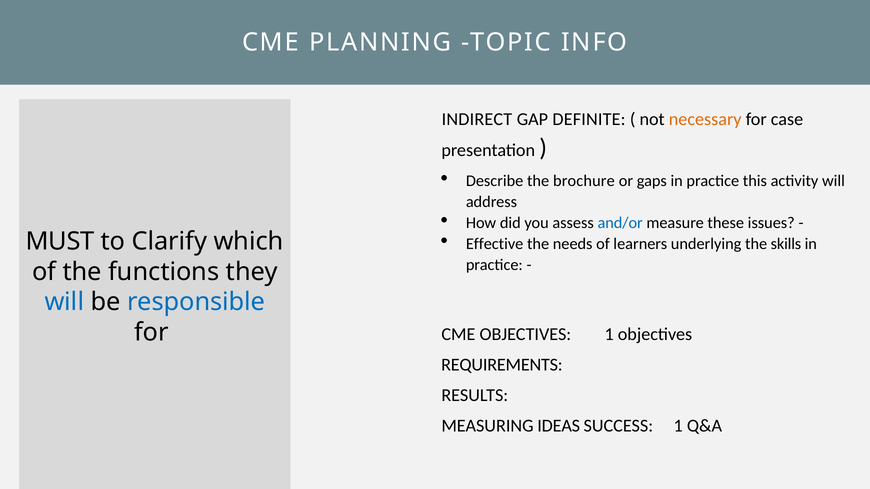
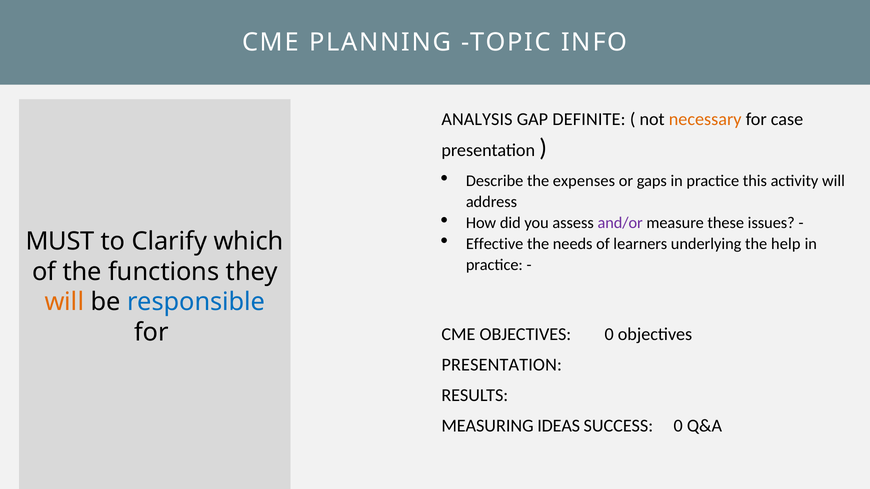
INDIRECT: INDIRECT -> ANALYSIS
brochure: brochure -> expenses
and/or colour: blue -> purple
skills: skills -> help
will at (64, 302) colour: blue -> orange
OBJECTIVES 1: 1 -> 0
REQUIREMENTS at (502, 365): REQUIREMENTS -> PRESENTATION
SUCCESS 1: 1 -> 0
